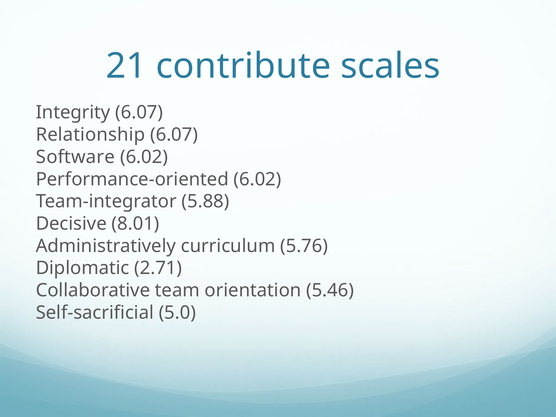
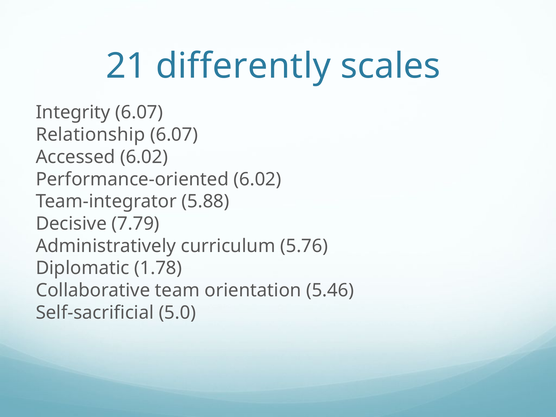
contribute: contribute -> differently
Software: Software -> Accessed
8.01: 8.01 -> 7.79
2.71: 2.71 -> 1.78
